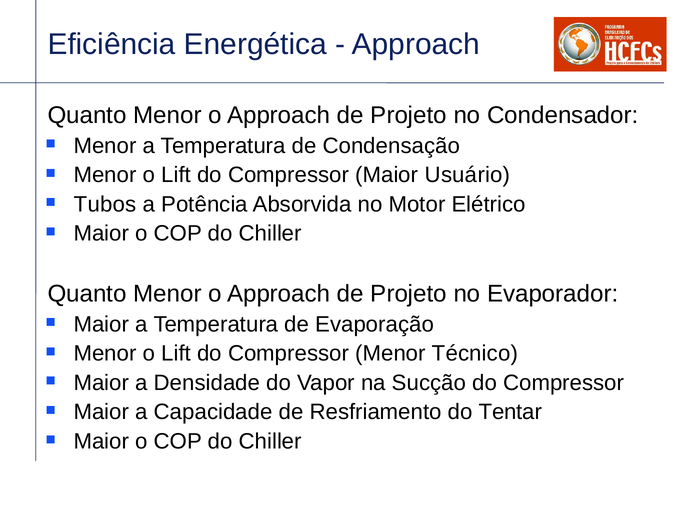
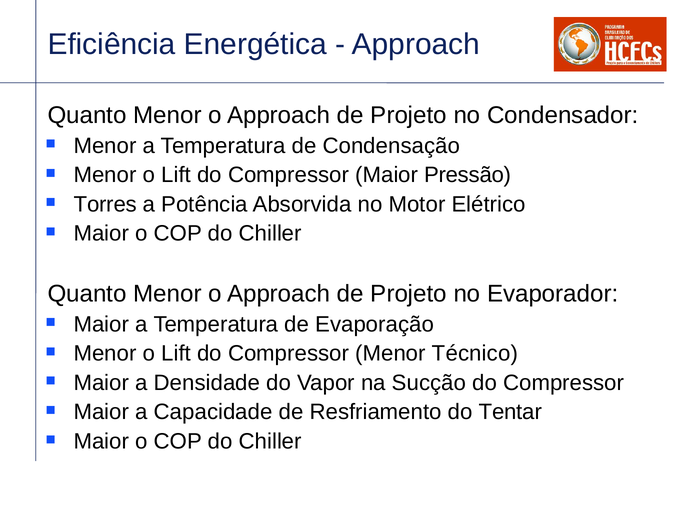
Usuário: Usuário -> Pressão
Tubos: Tubos -> Torres
